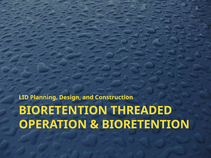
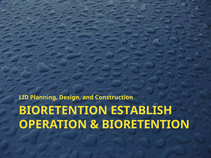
THREADED: THREADED -> ESTABLISH
